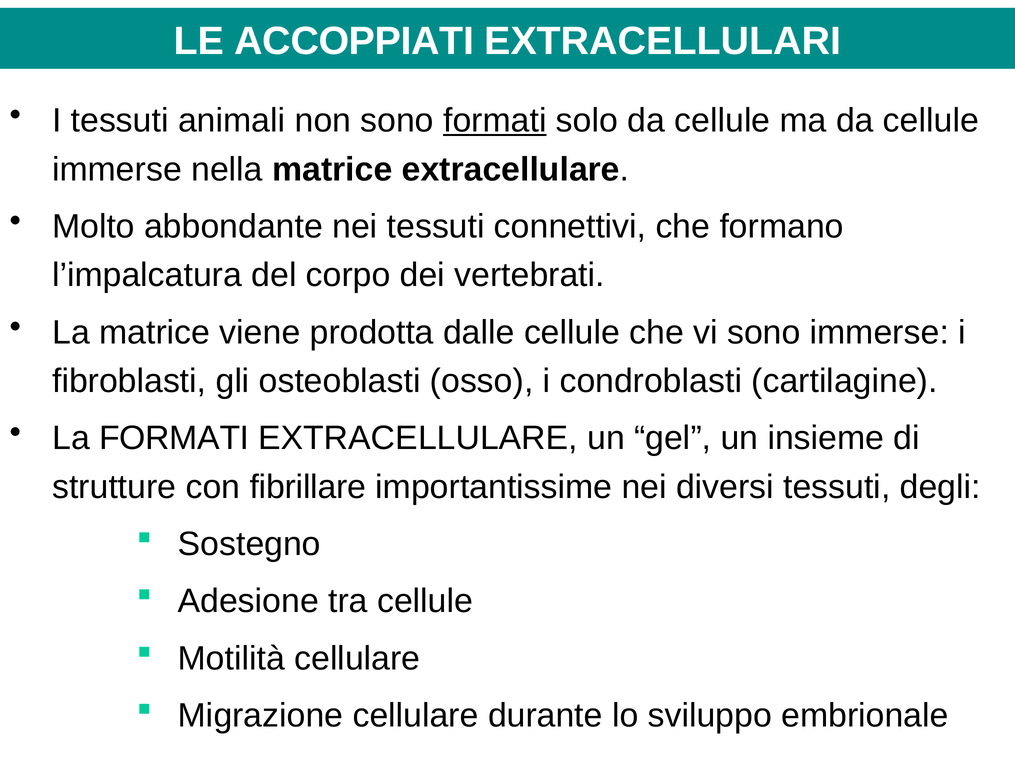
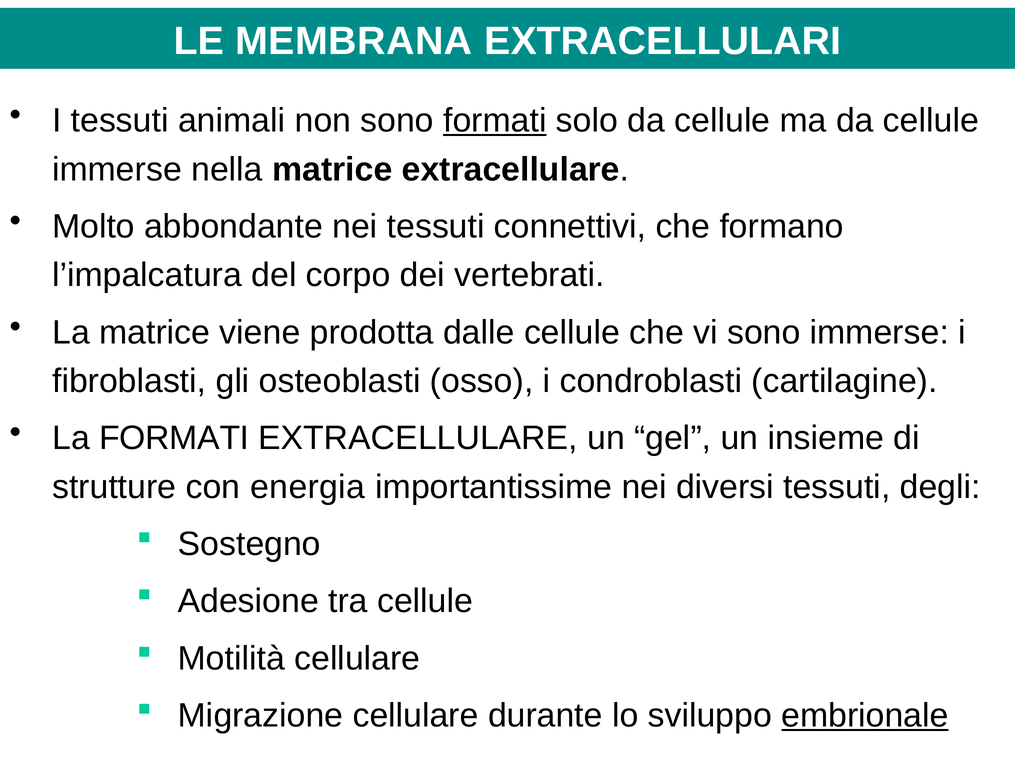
ACCOPPIATI: ACCOPPIATI -> MEMBRANA
fibrillare: fibrillare -> energia
embrionale underline: none -> present
